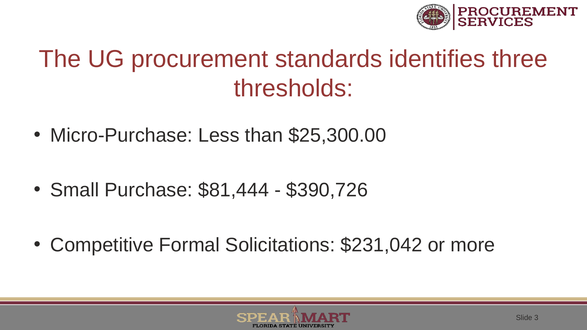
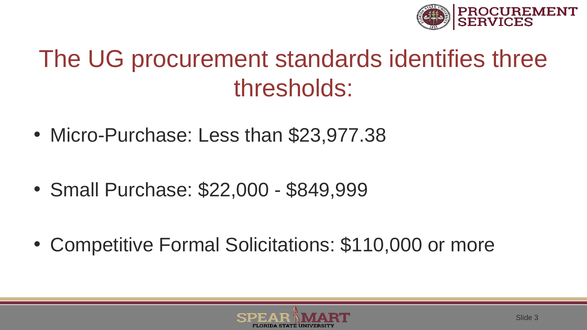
$25,300.00: $25,300.00 -> $23,977.38
$81,444: $81,444 -> $22,000
$390,726: $390,726 -> $849,999
$231,042: $231,042 -> $110,000
